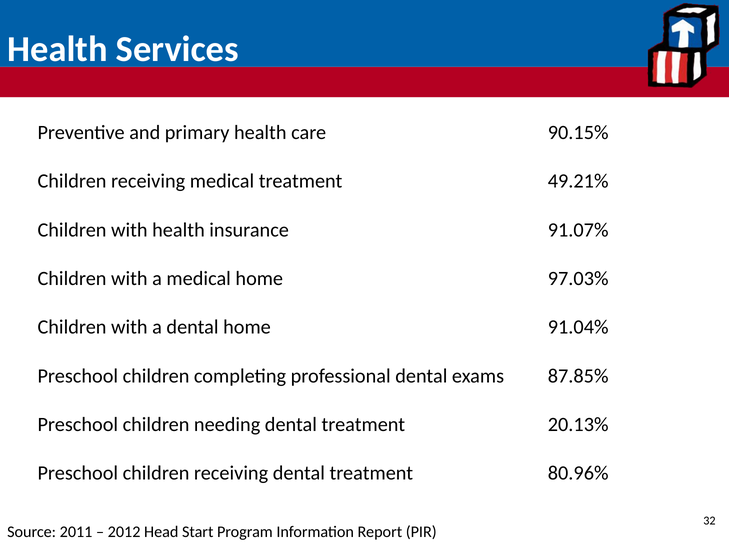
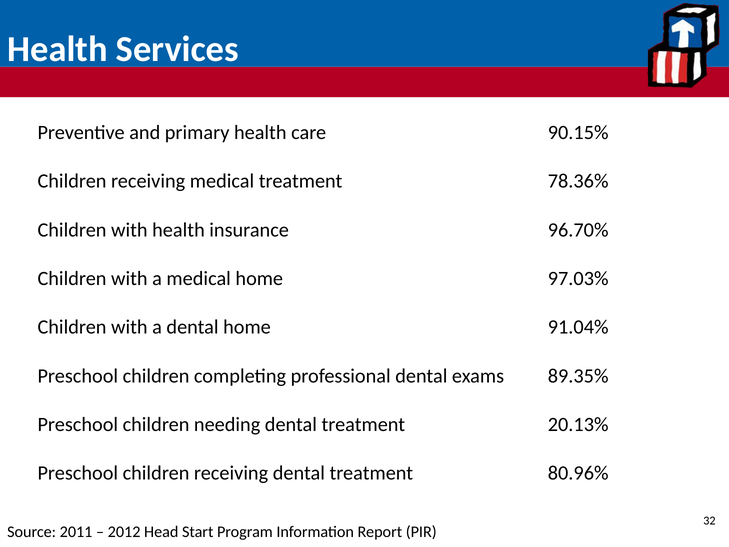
49.21%: 49.21% -> 78.36%
91.07%: 91.07% -> 96.70%
87.85%: 87.85% -> 89.35%
